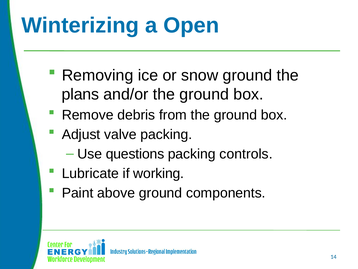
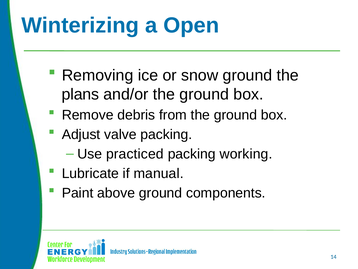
questions: questions -> practiced
controls: controls -> working
working: working -> manual
